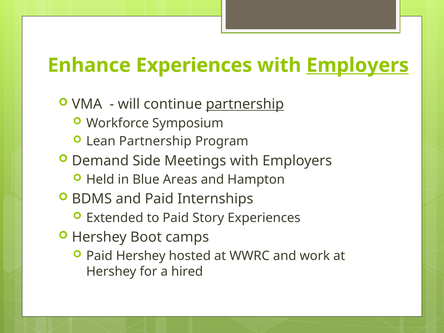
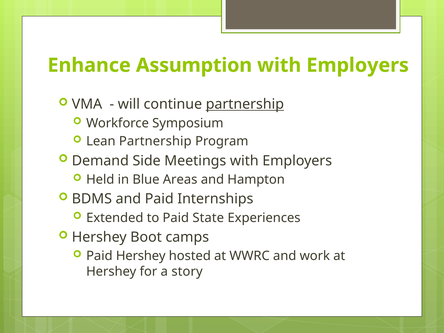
Enhance Experiences: Experiences -> Assumption
Employers at (358, 65) underline: present -> none
Story: Story -> State
hired: hired -> story
